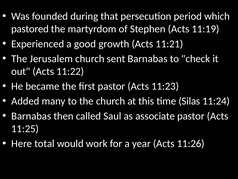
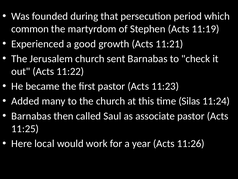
pastored: pastored -> common
total: total -> local
